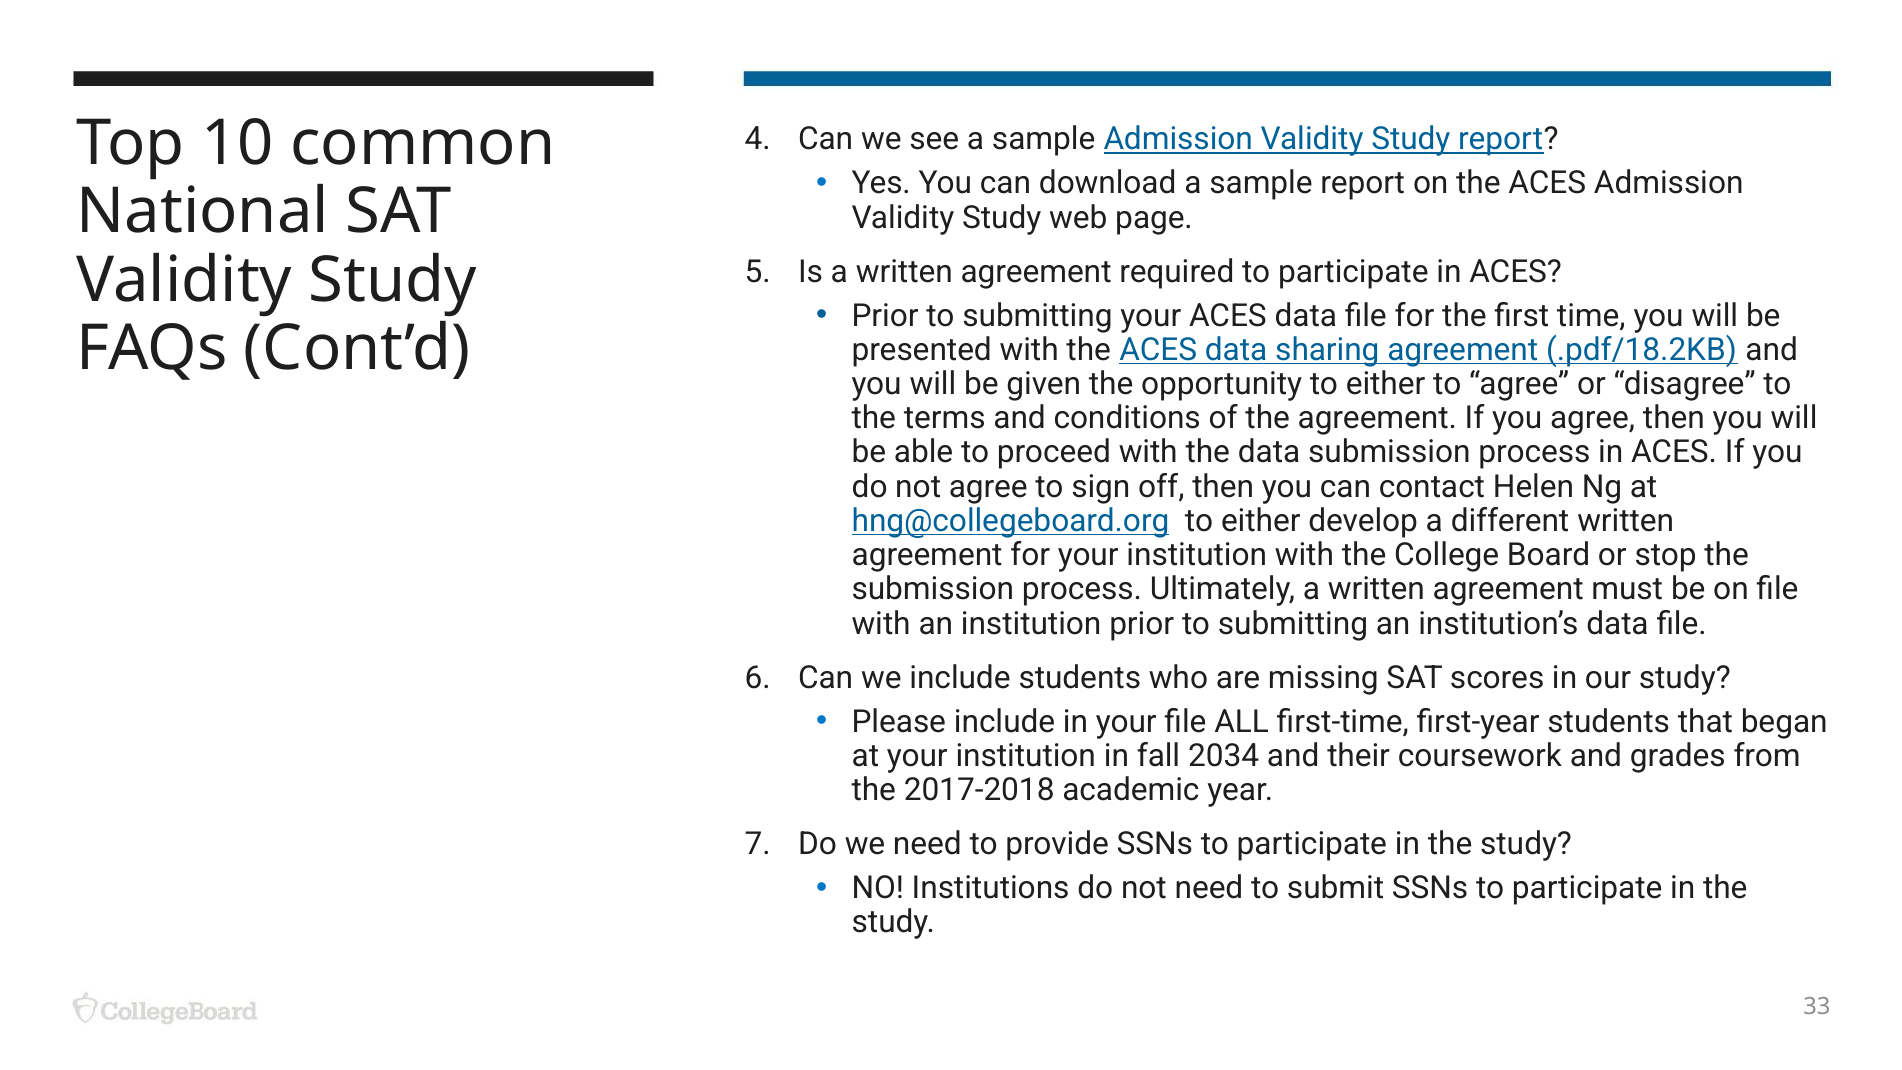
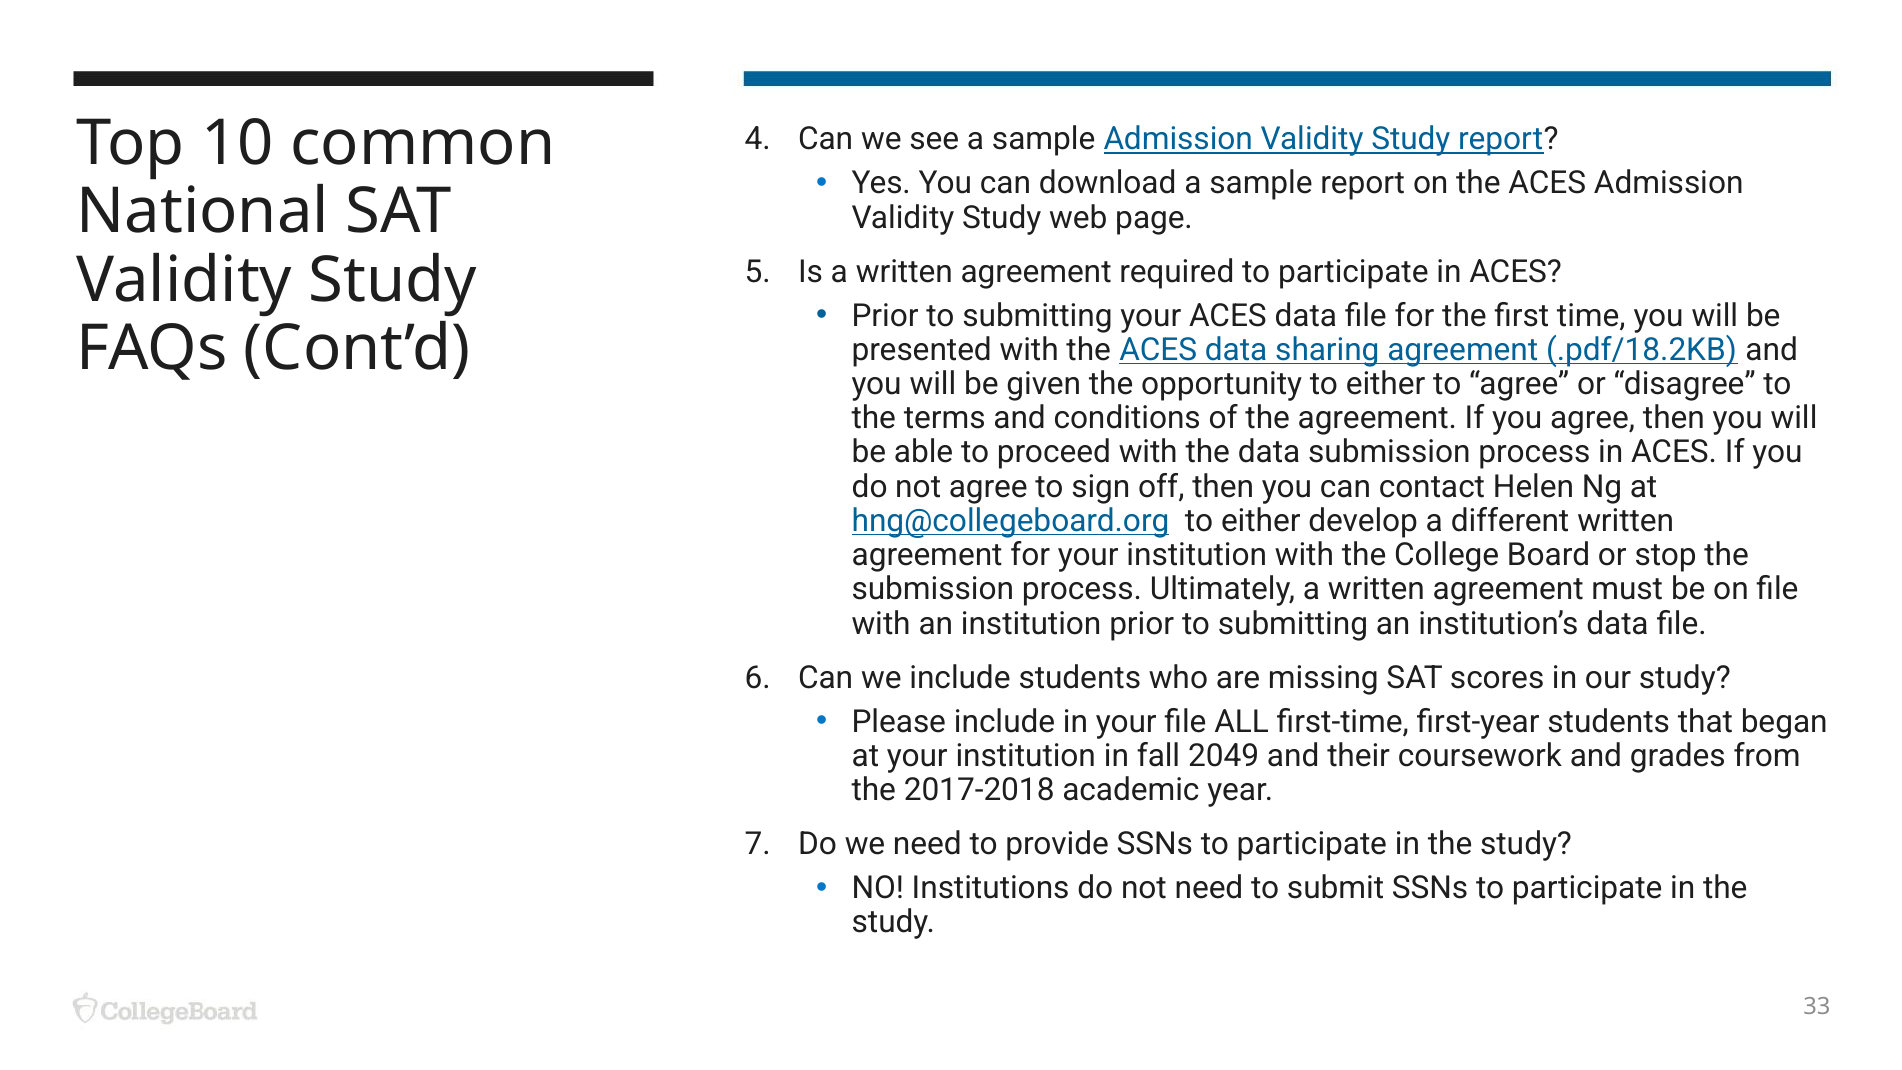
2034: 2034 -> 2049
